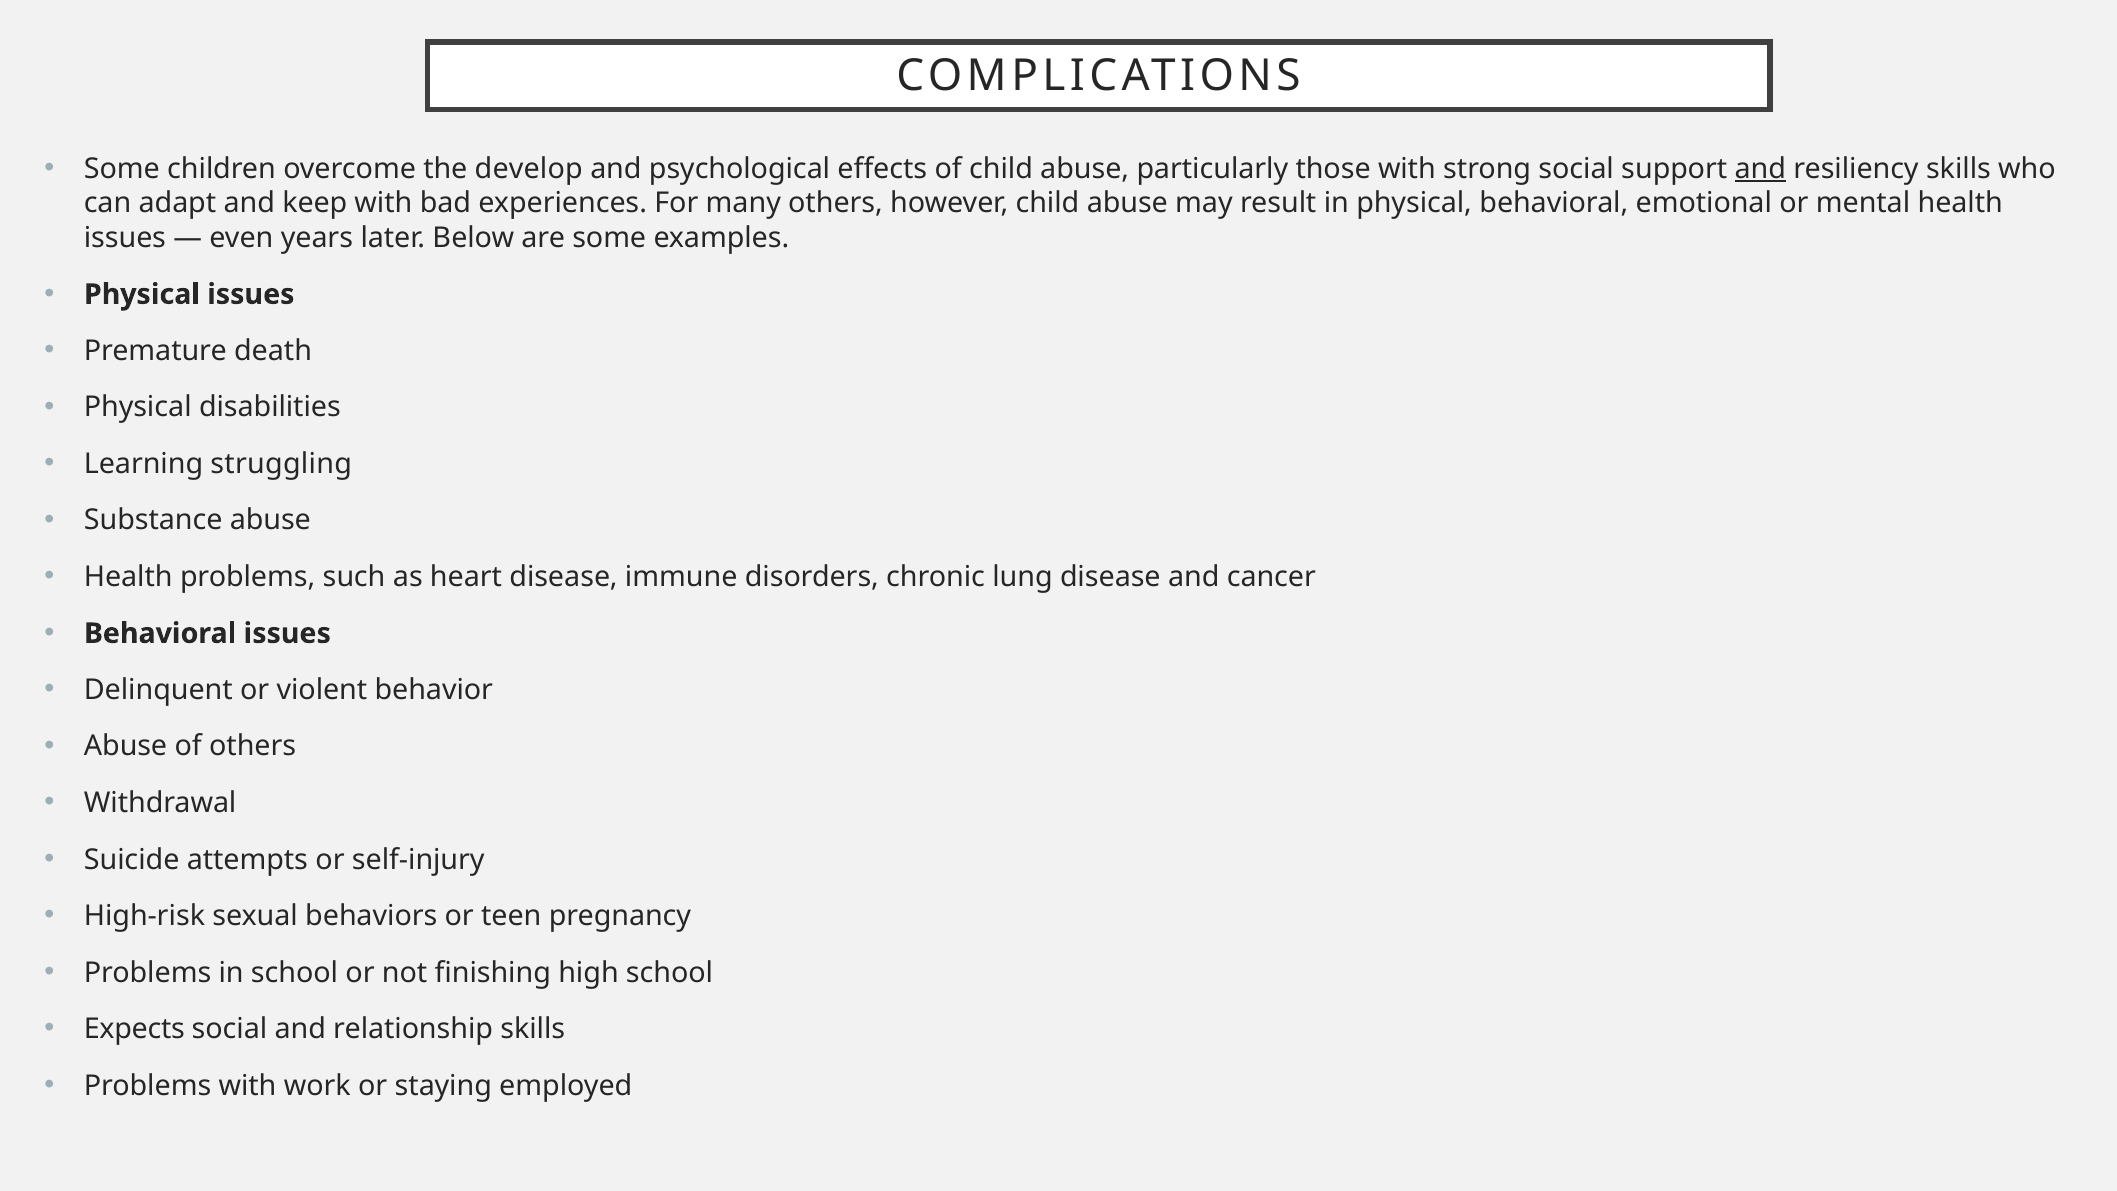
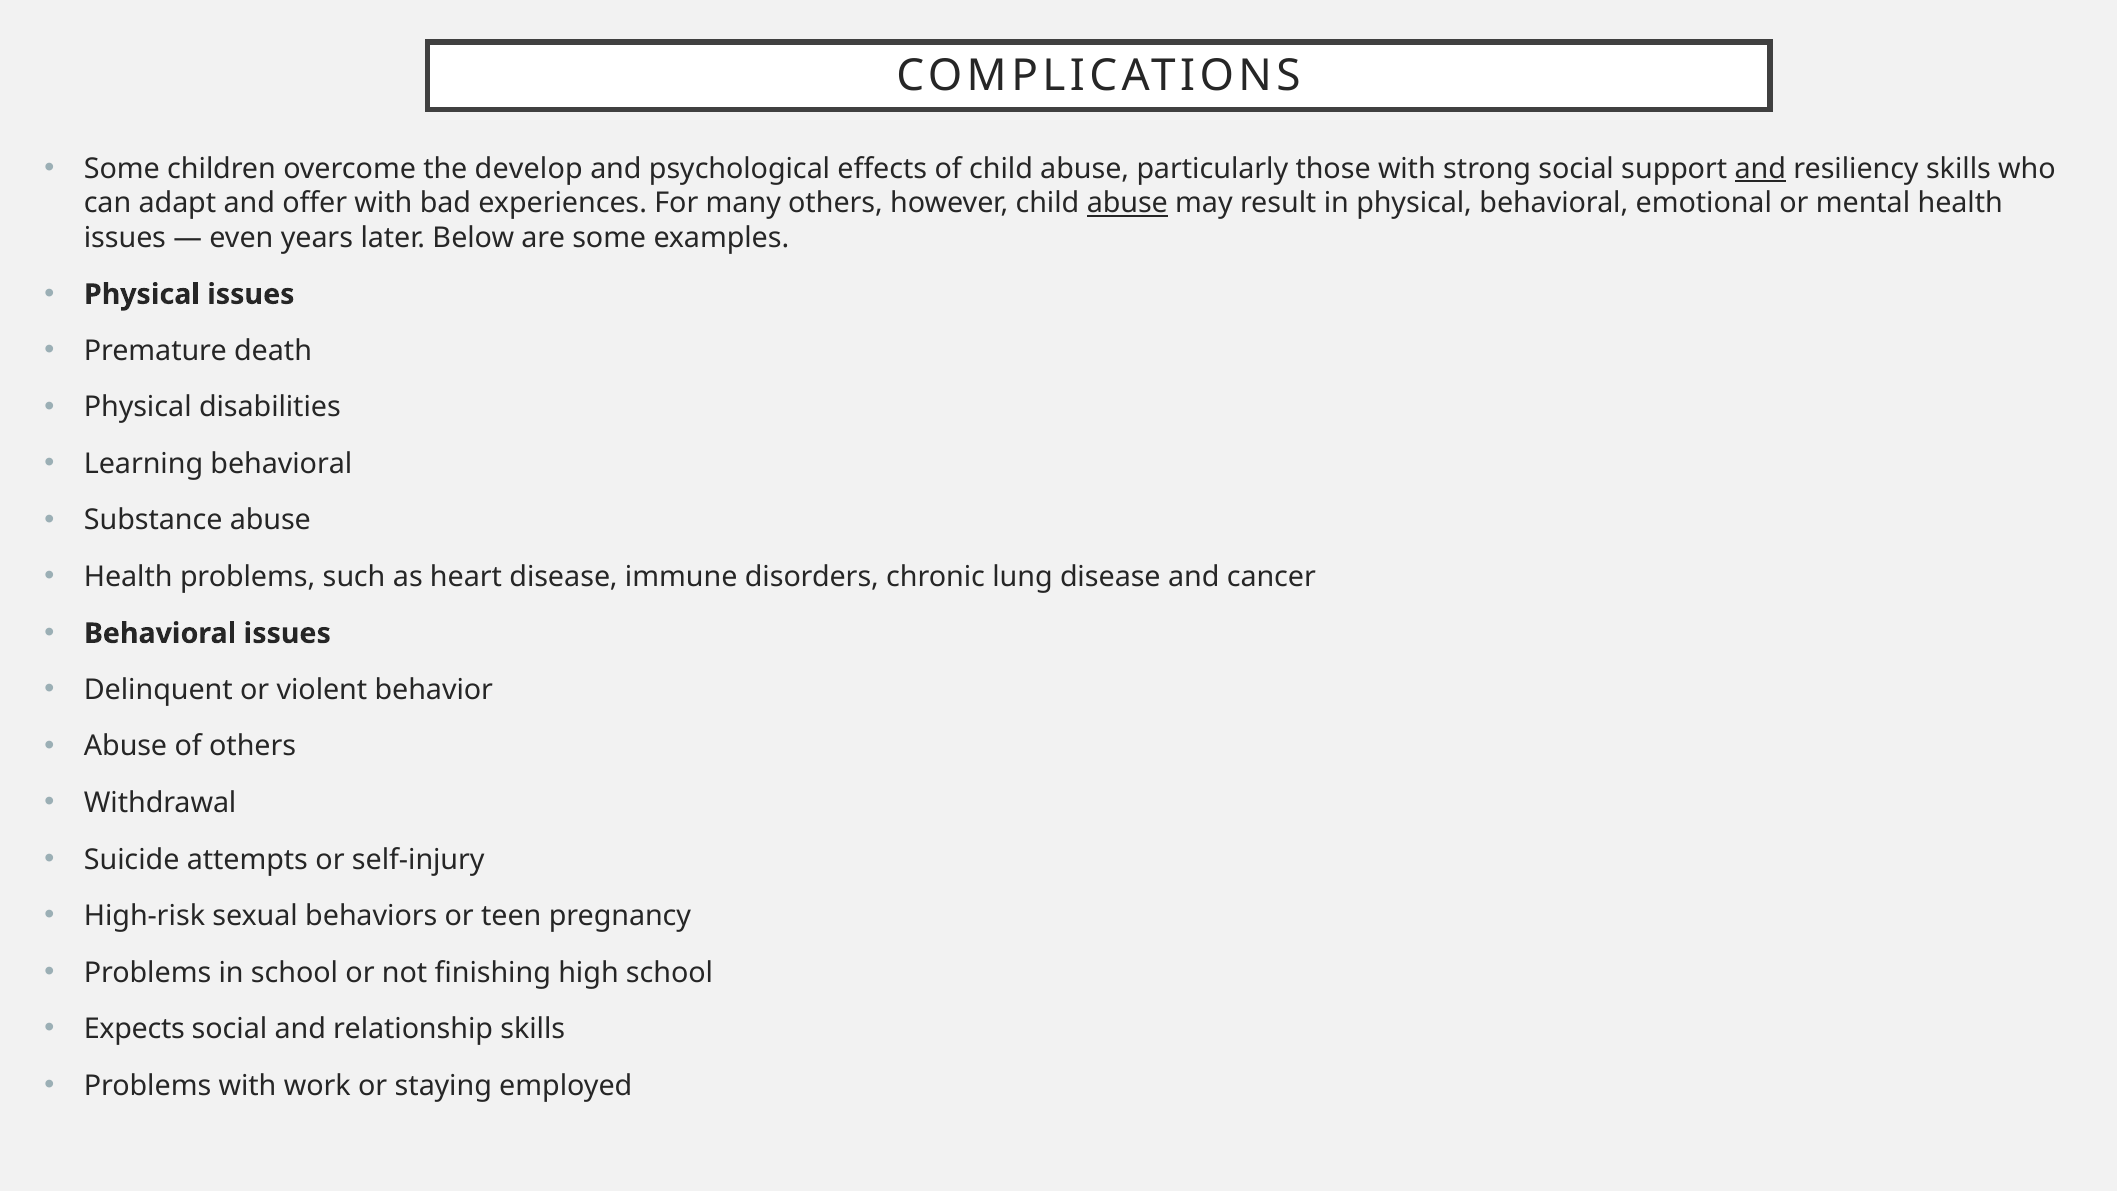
keep: keep -> offer
abuse at (1127, 203) underline: none -> present
Learning struggling: struggling -> behavioral
